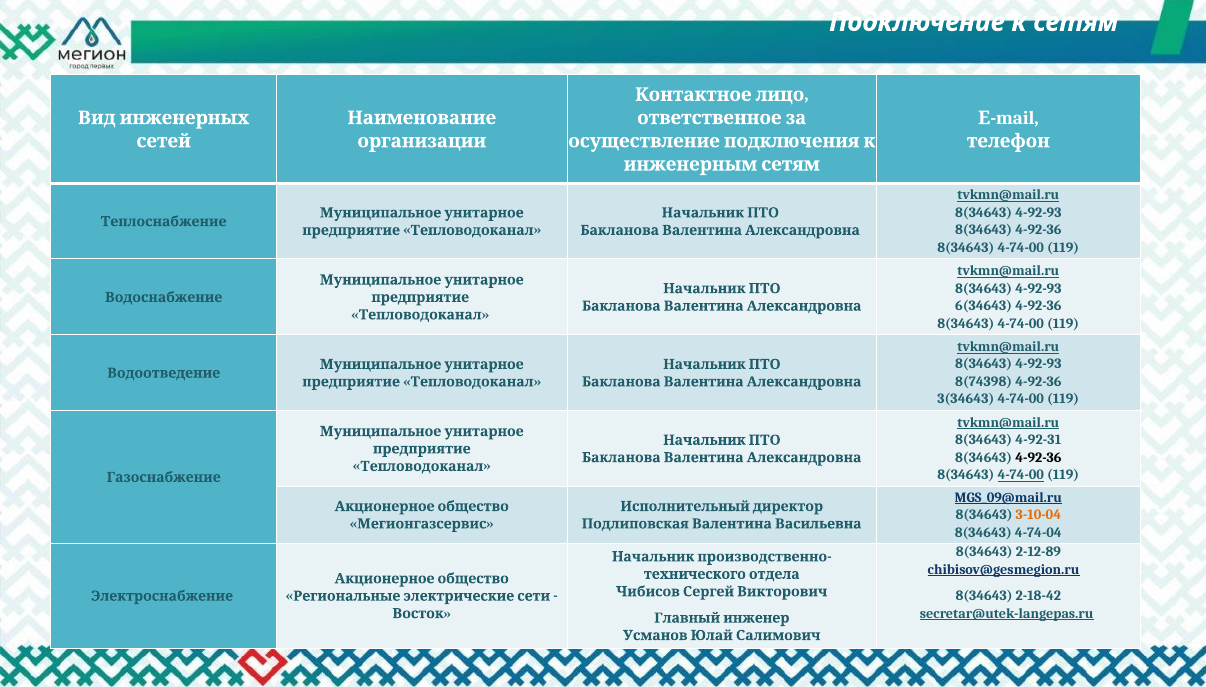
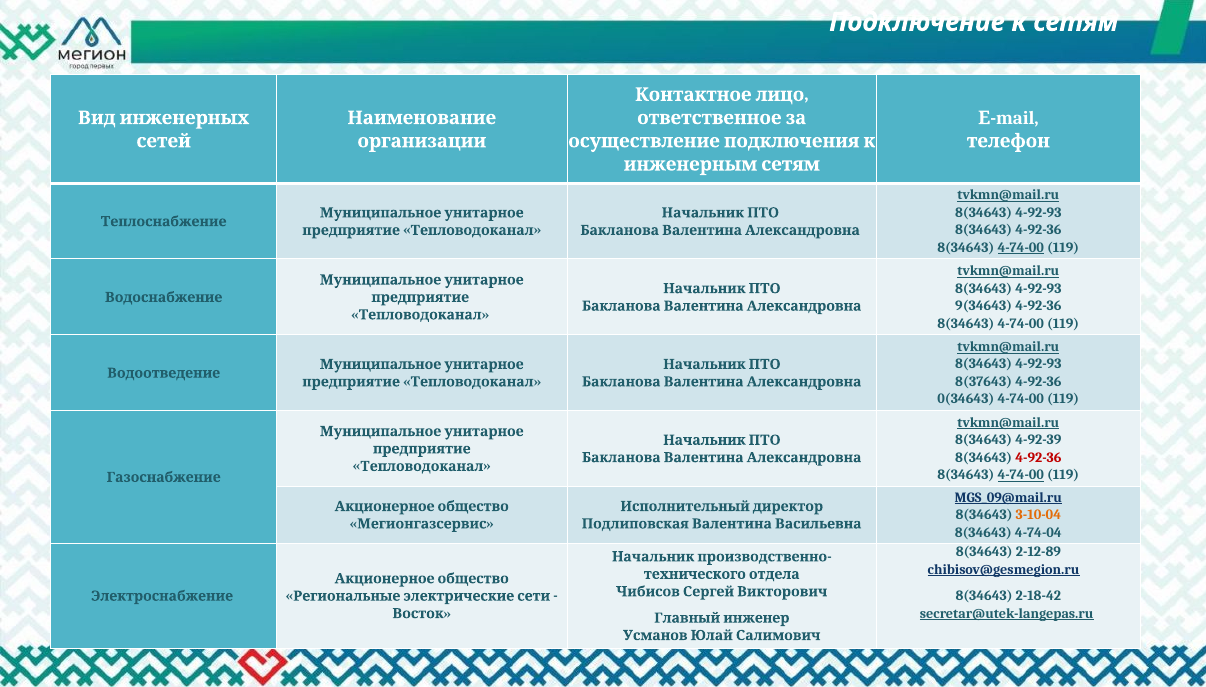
4-74-00 at (1021, 248) underline: none -> present
6(34643: 6(34643 -> 9(34643
8(74398: 8(74398 -> 8(37643
3(34643: 3(34643 -> 0(34643
4-92-31: 4-92-31 -> 4-92-39
4-92-36 at (1038, 457) colour: black -> red
